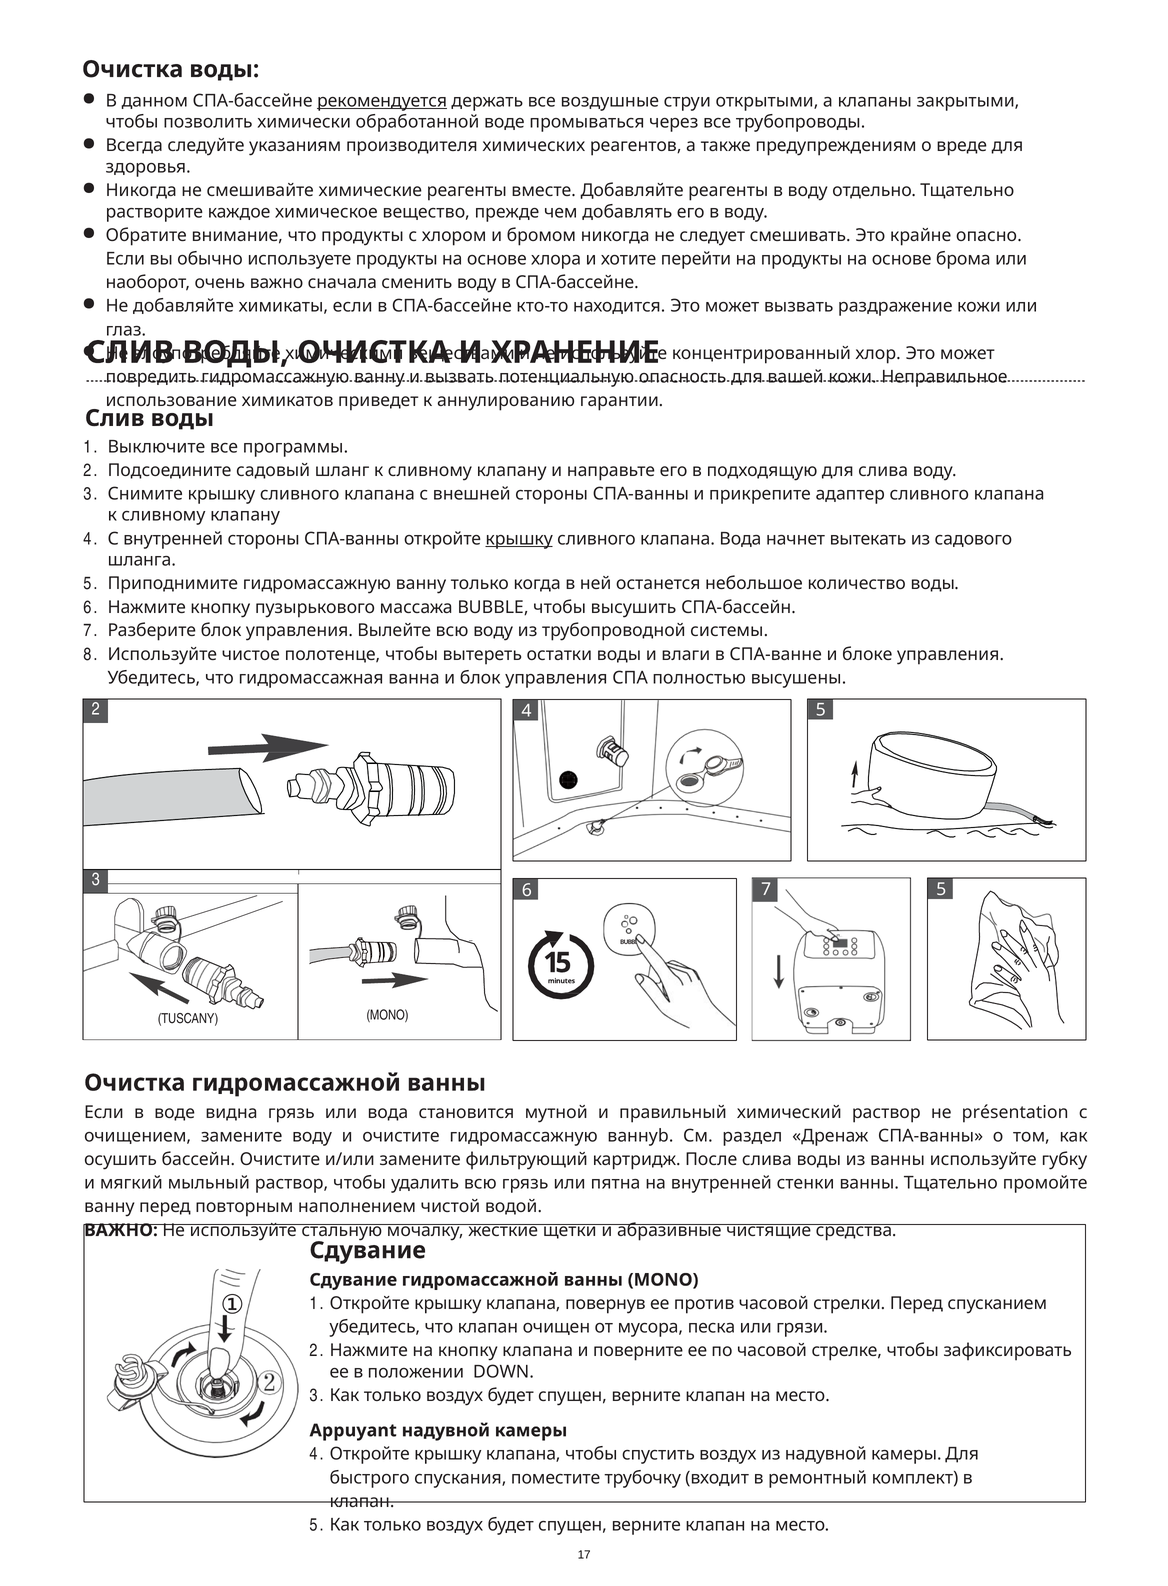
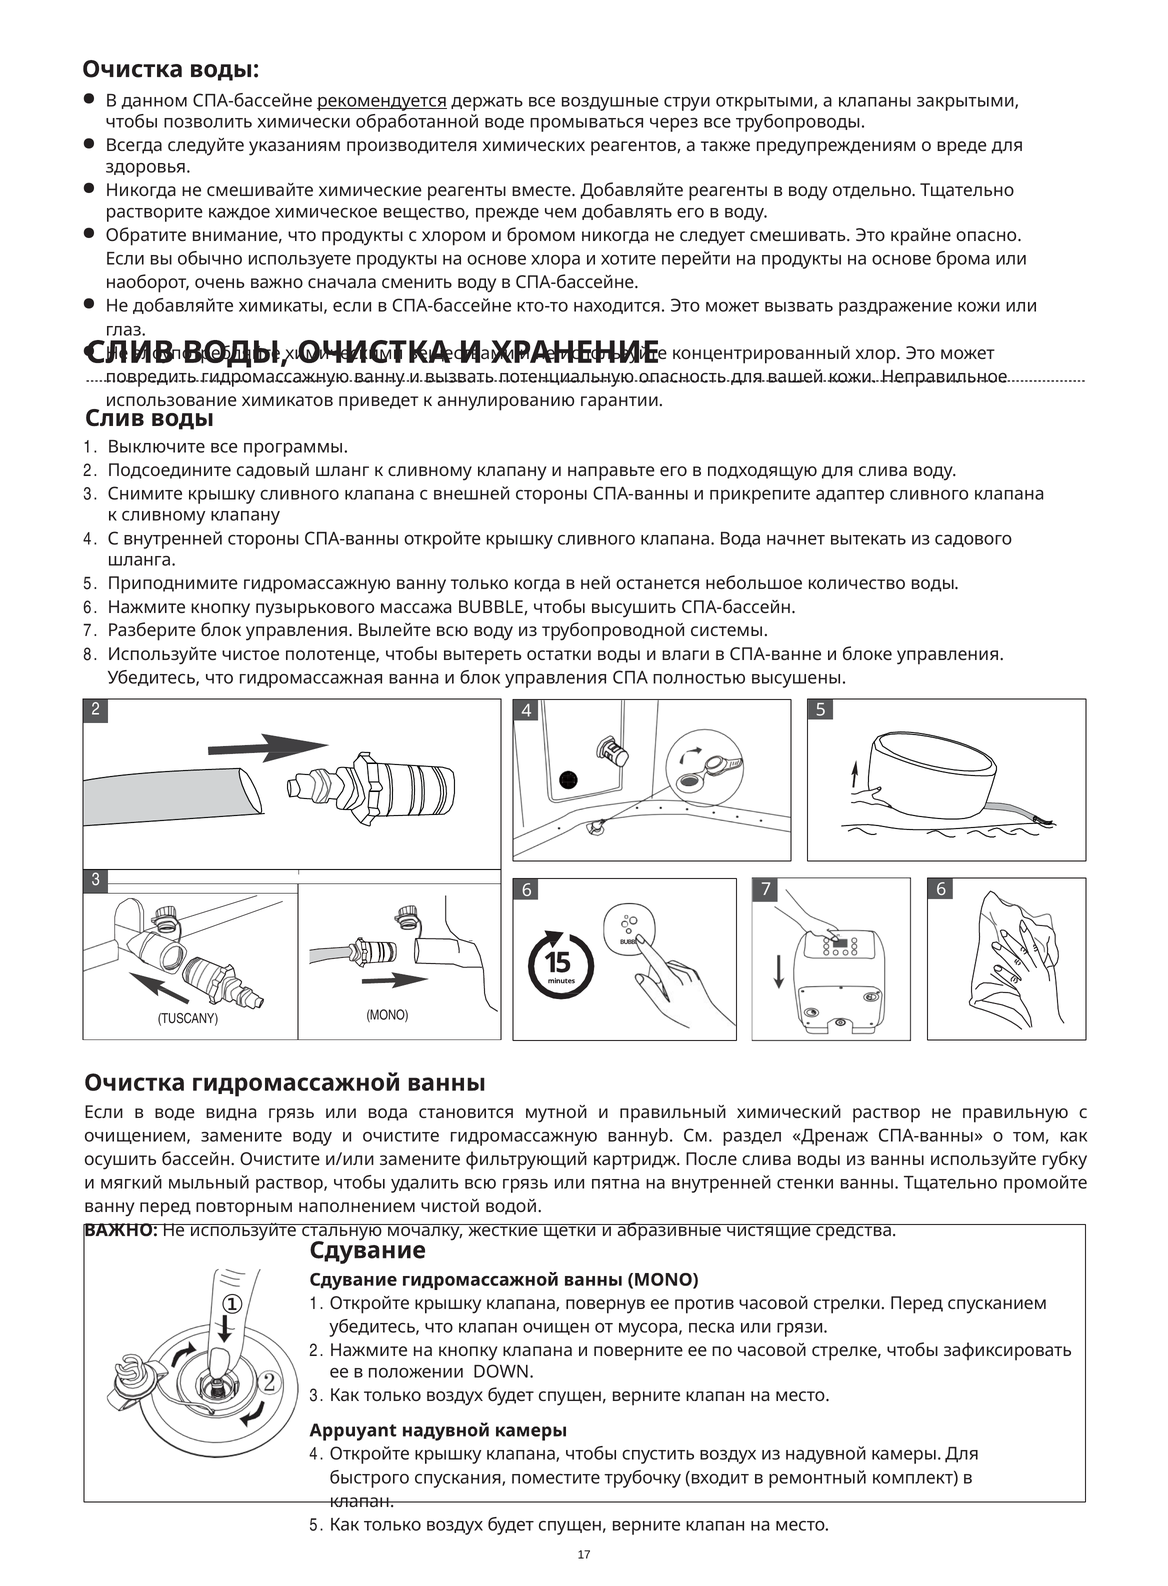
крышку at (519, 539) underline: present -> none
6 5: 5 -> 6
présentation: présentation -> правильную
